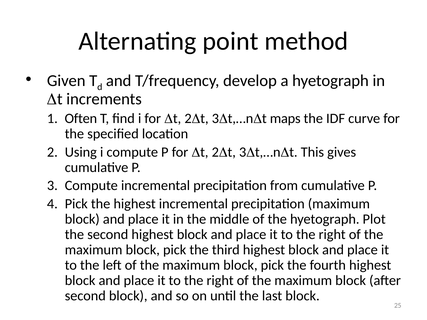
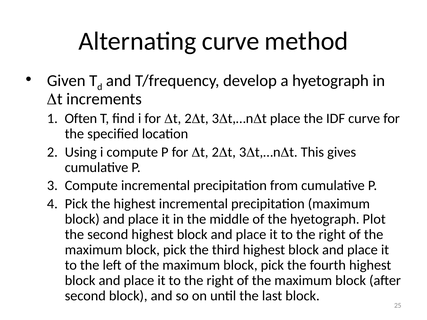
Alternating point: point -> curve
3Dt,…nDt maps: maps -> place
